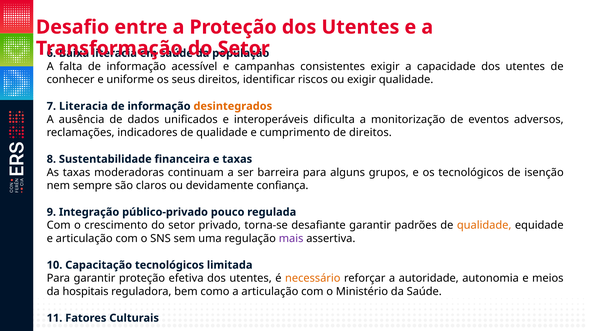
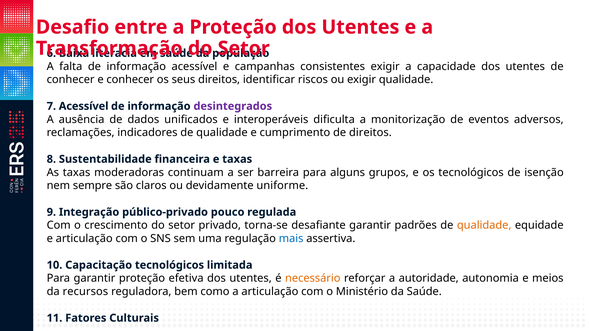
e uniforme: uniforme -> conhecer
7 Literacia: Literacia -> Acessível
desintegrados colour: orange -> purple
confiança: confiança -> uniforme
mais colour: purple -> blue
hospitais: hospitais -> recursos
